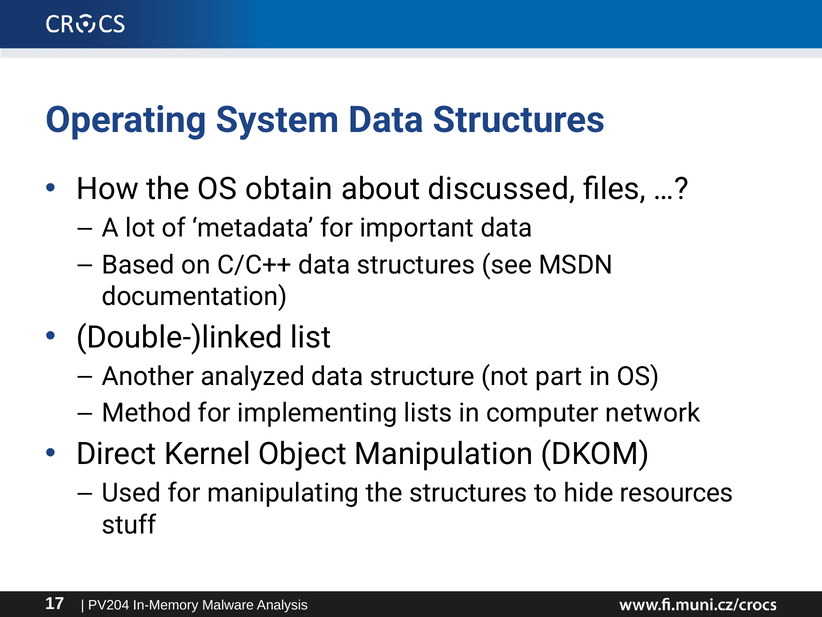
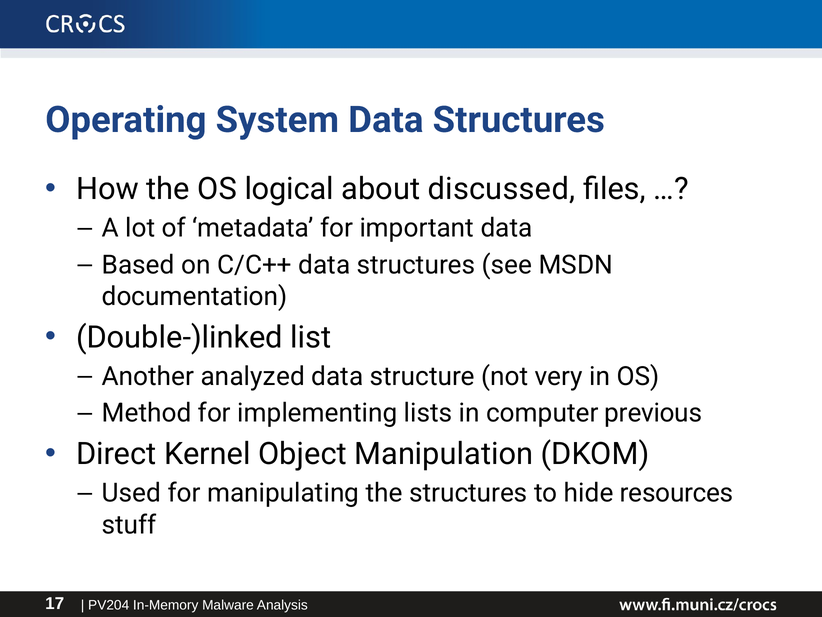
obtain: obtain -> logical
part: part -> very
network: network -> previous
